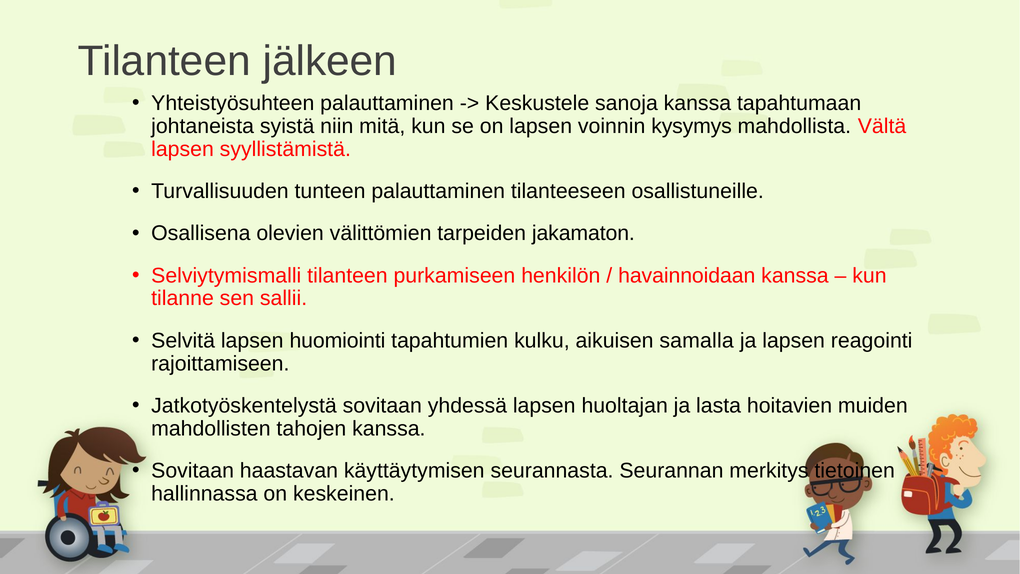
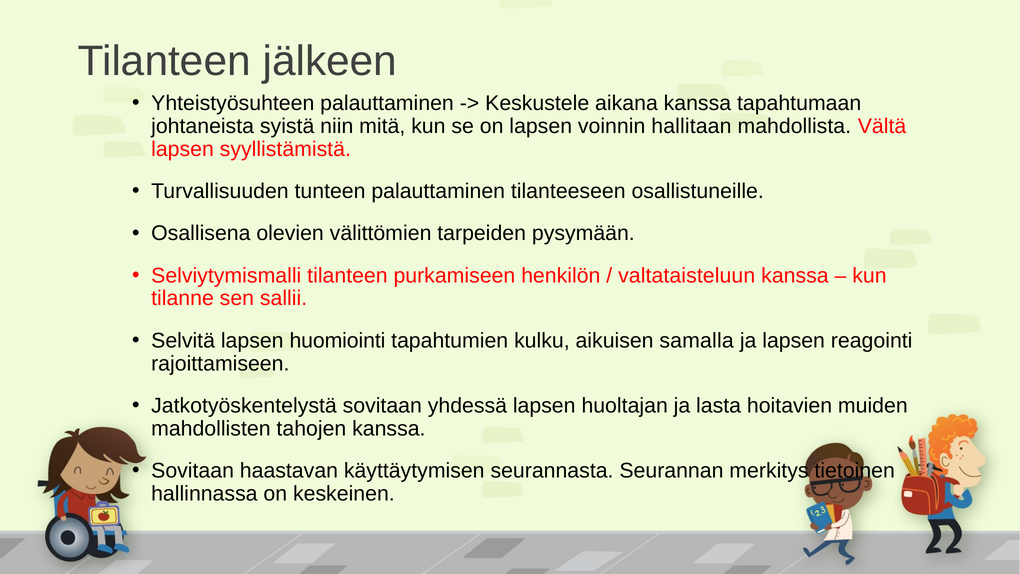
sanoja: sanoja -> aikana
kysymys: kysymys -> hallitaan
jakamaton: jakamaton -> pysymään
havainnoidaan: havainnoidaan -> valtataisteluun
